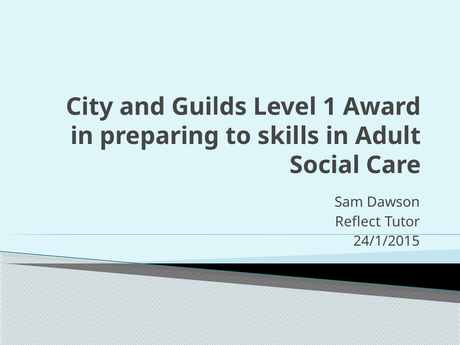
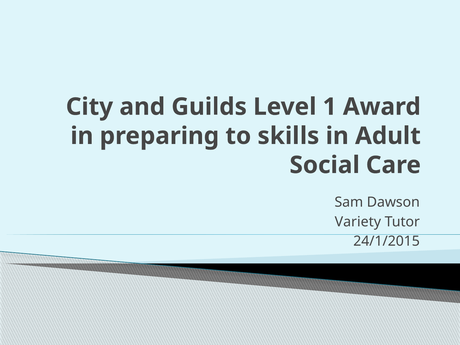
Reflect: Reflect -> Variety
